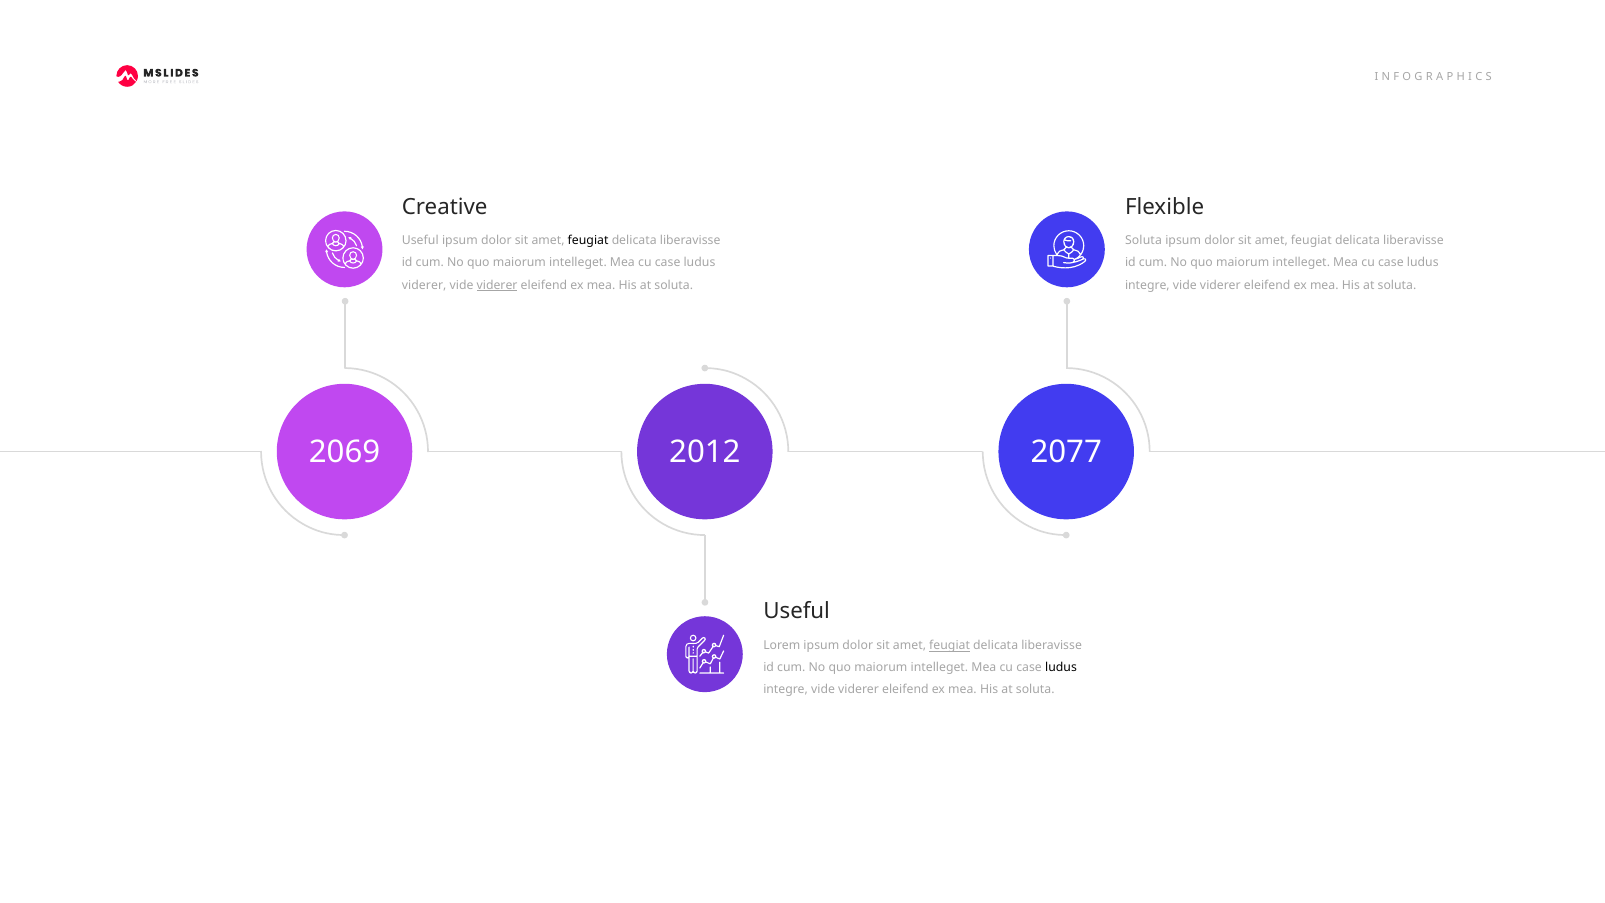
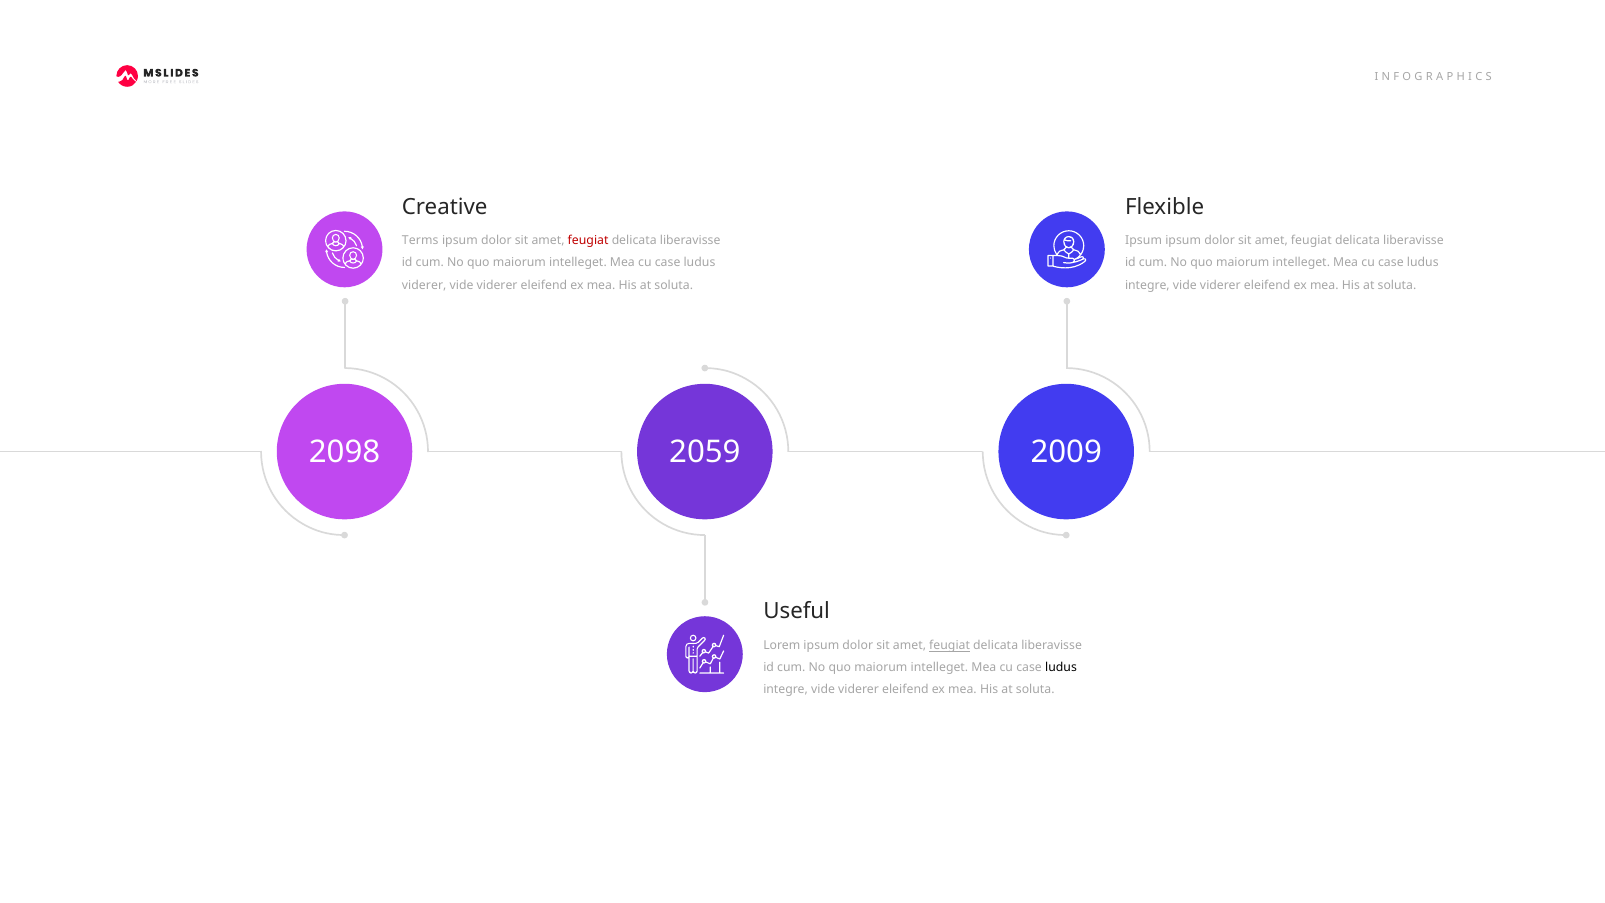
Useful at (420, 241): Useful -> Terms
feugiat at (588, 241) colour: black -> red
Soluta at (1143, 241): Soluta -> Ipsum
viderer at (497, 285) underline: present -> none
2069: 2069 -> 2098
2012: 2012 -> 2059
2077: 2077 -> 2009
